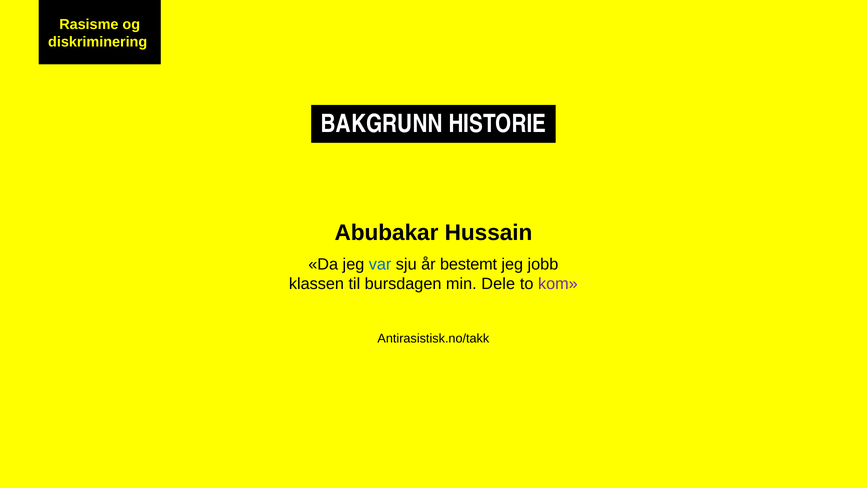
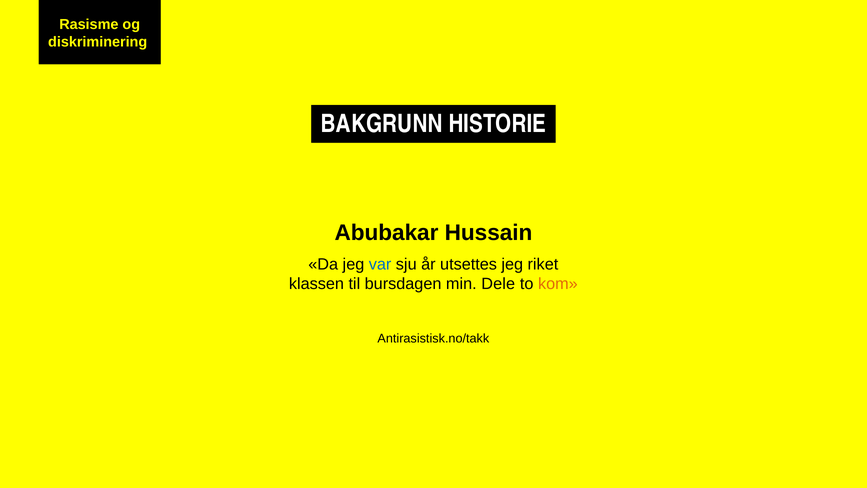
bestemt: bestemt -> utsettes
jobb: jobb -> riket
kom colour: purple -> orange
